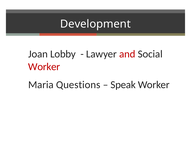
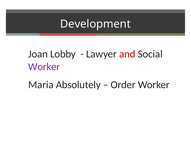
Worker at (44, 67) colour: red -> purple
Questions: Questions -> Absolutely
Speak: Speak -> Order
